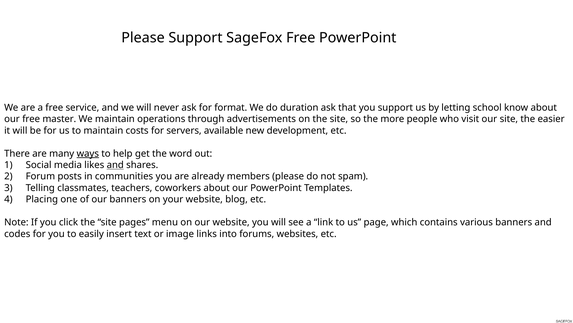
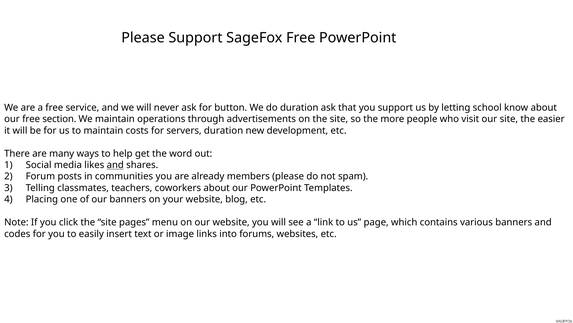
format: format -> button
master: master -> section
servers available: available -> duration
ways underline: present -> none
